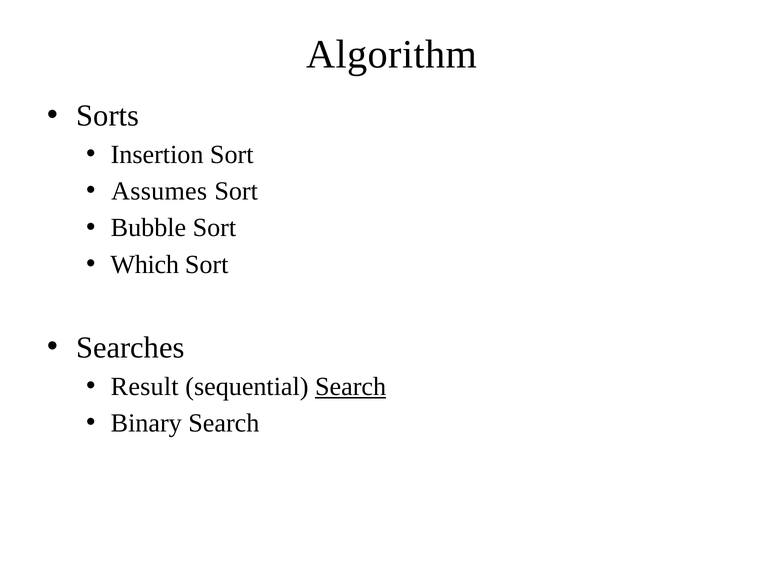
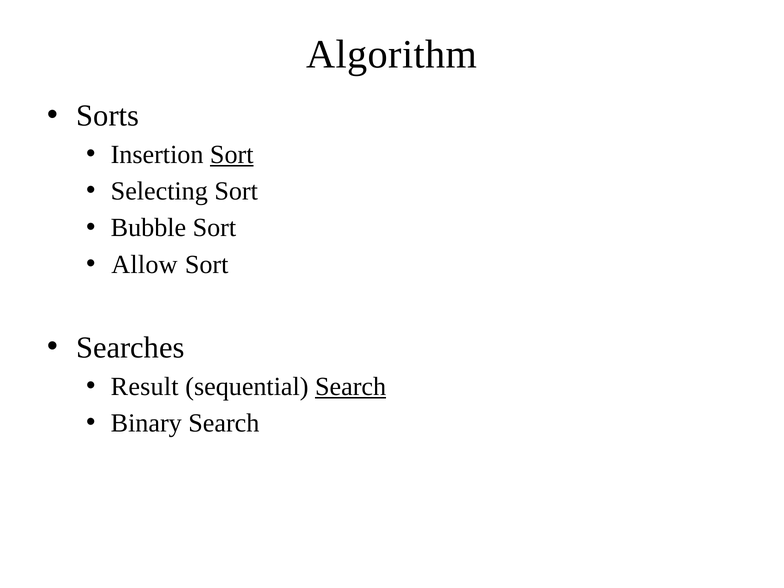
Sort at (232, 155) underline: none -> present
Assumes: Assumes -> Selecting
Which: Which -> Allow
